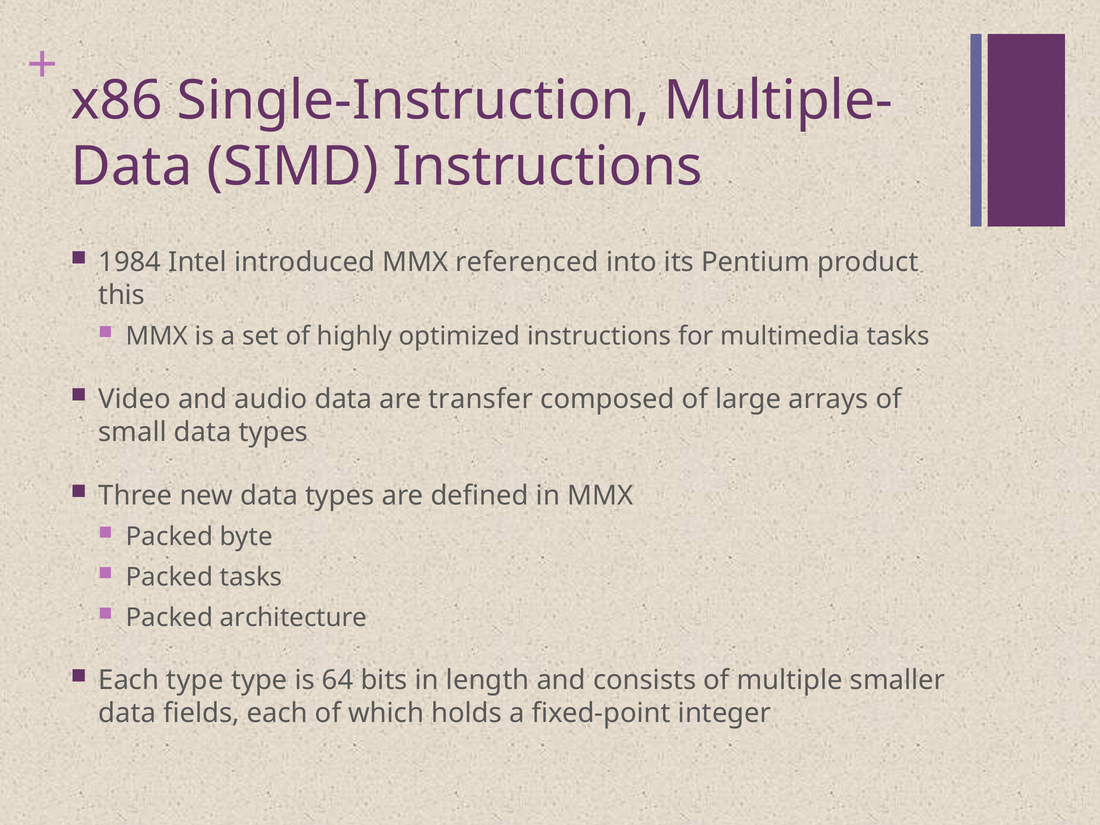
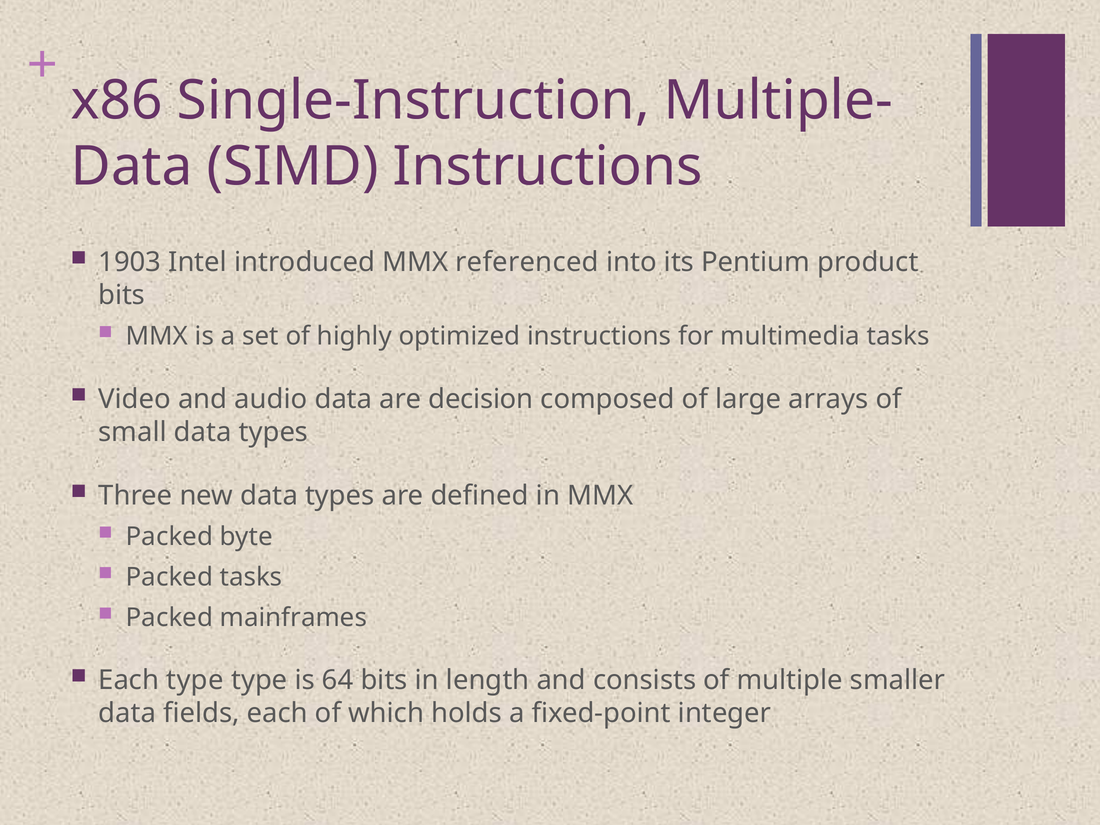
1984: 1984 -> 1903
this at (122, 295): this -> bits
transfer: transfer -> decision
architecture: architecture -> mainframes
